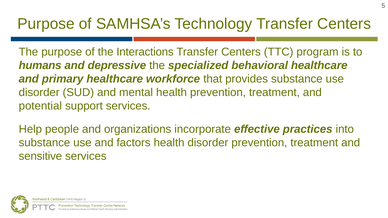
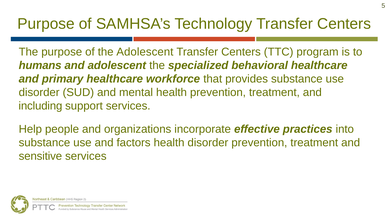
the Interactions: Interactions -> Adolescent
and depressive: depressive -> adolescent
potential: potential -> including
